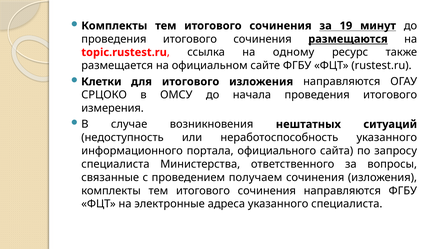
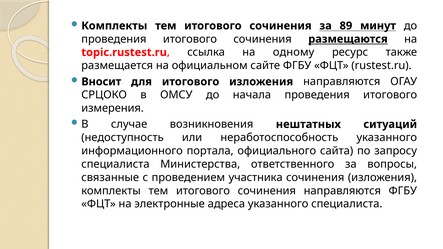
19: 19 -> 89
Клетки: Клетки -> Вносит
получаем: получаем -> участника
